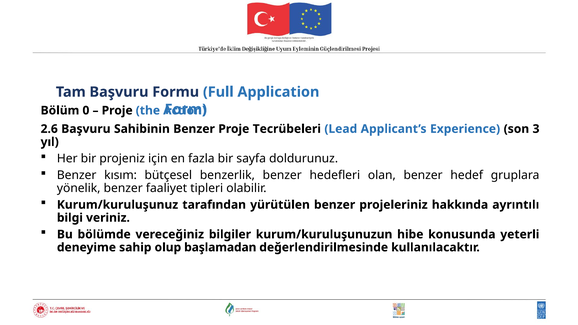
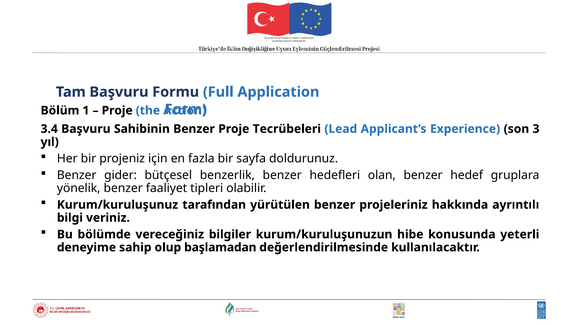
0: 0 -> 1
2.6: 2.6 -> 3.4
kısım: kısım -> gider
